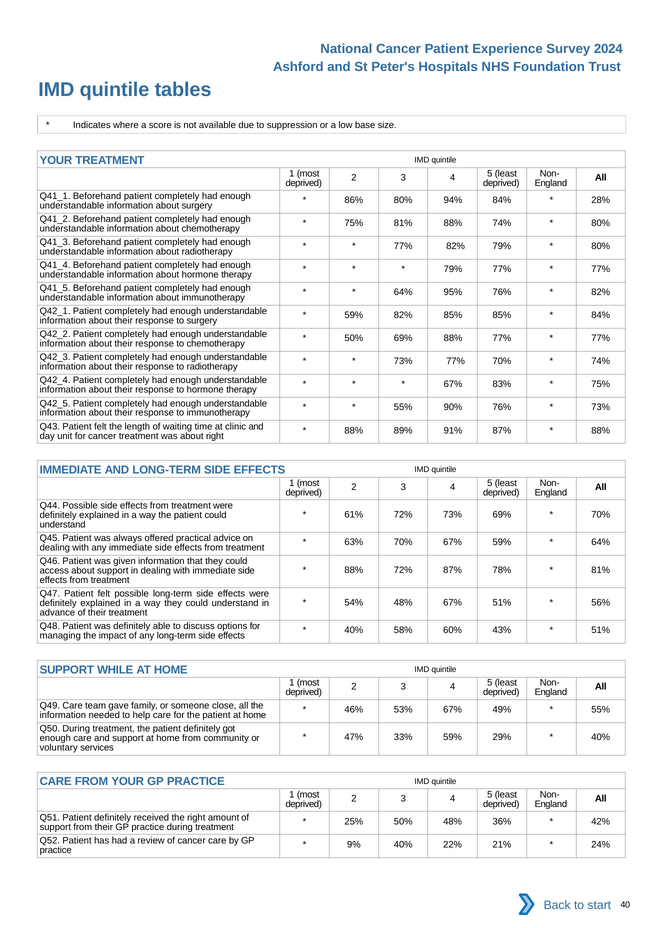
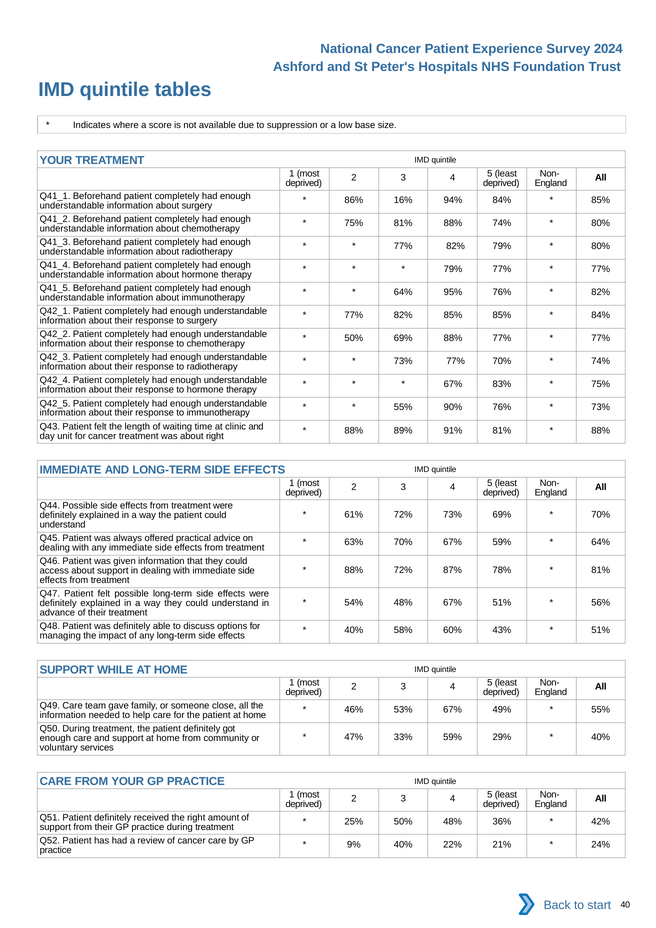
86% 80%: 80% -> 16%
28% at (601, 200): 28% -> 85%
59% at (354, 315): 59% -> 77%
91% 87%: 87% -> 81%
